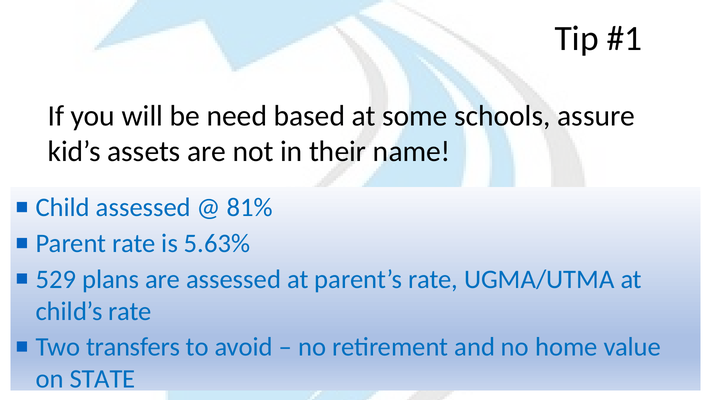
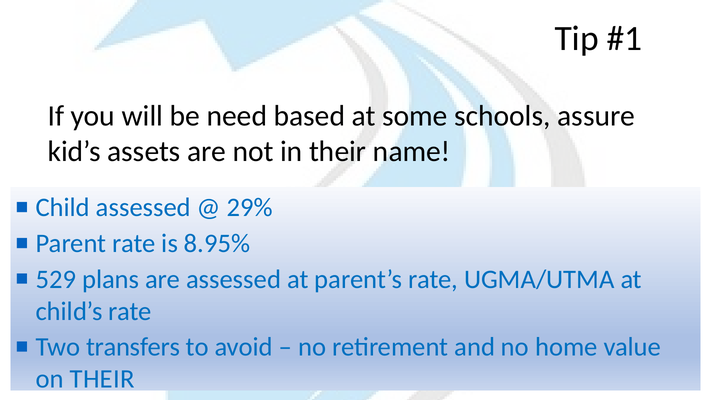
81%: 81% -> 29%
5.63%: 5.63% -> 8.95%
on STATE: STATE -> THEIR
